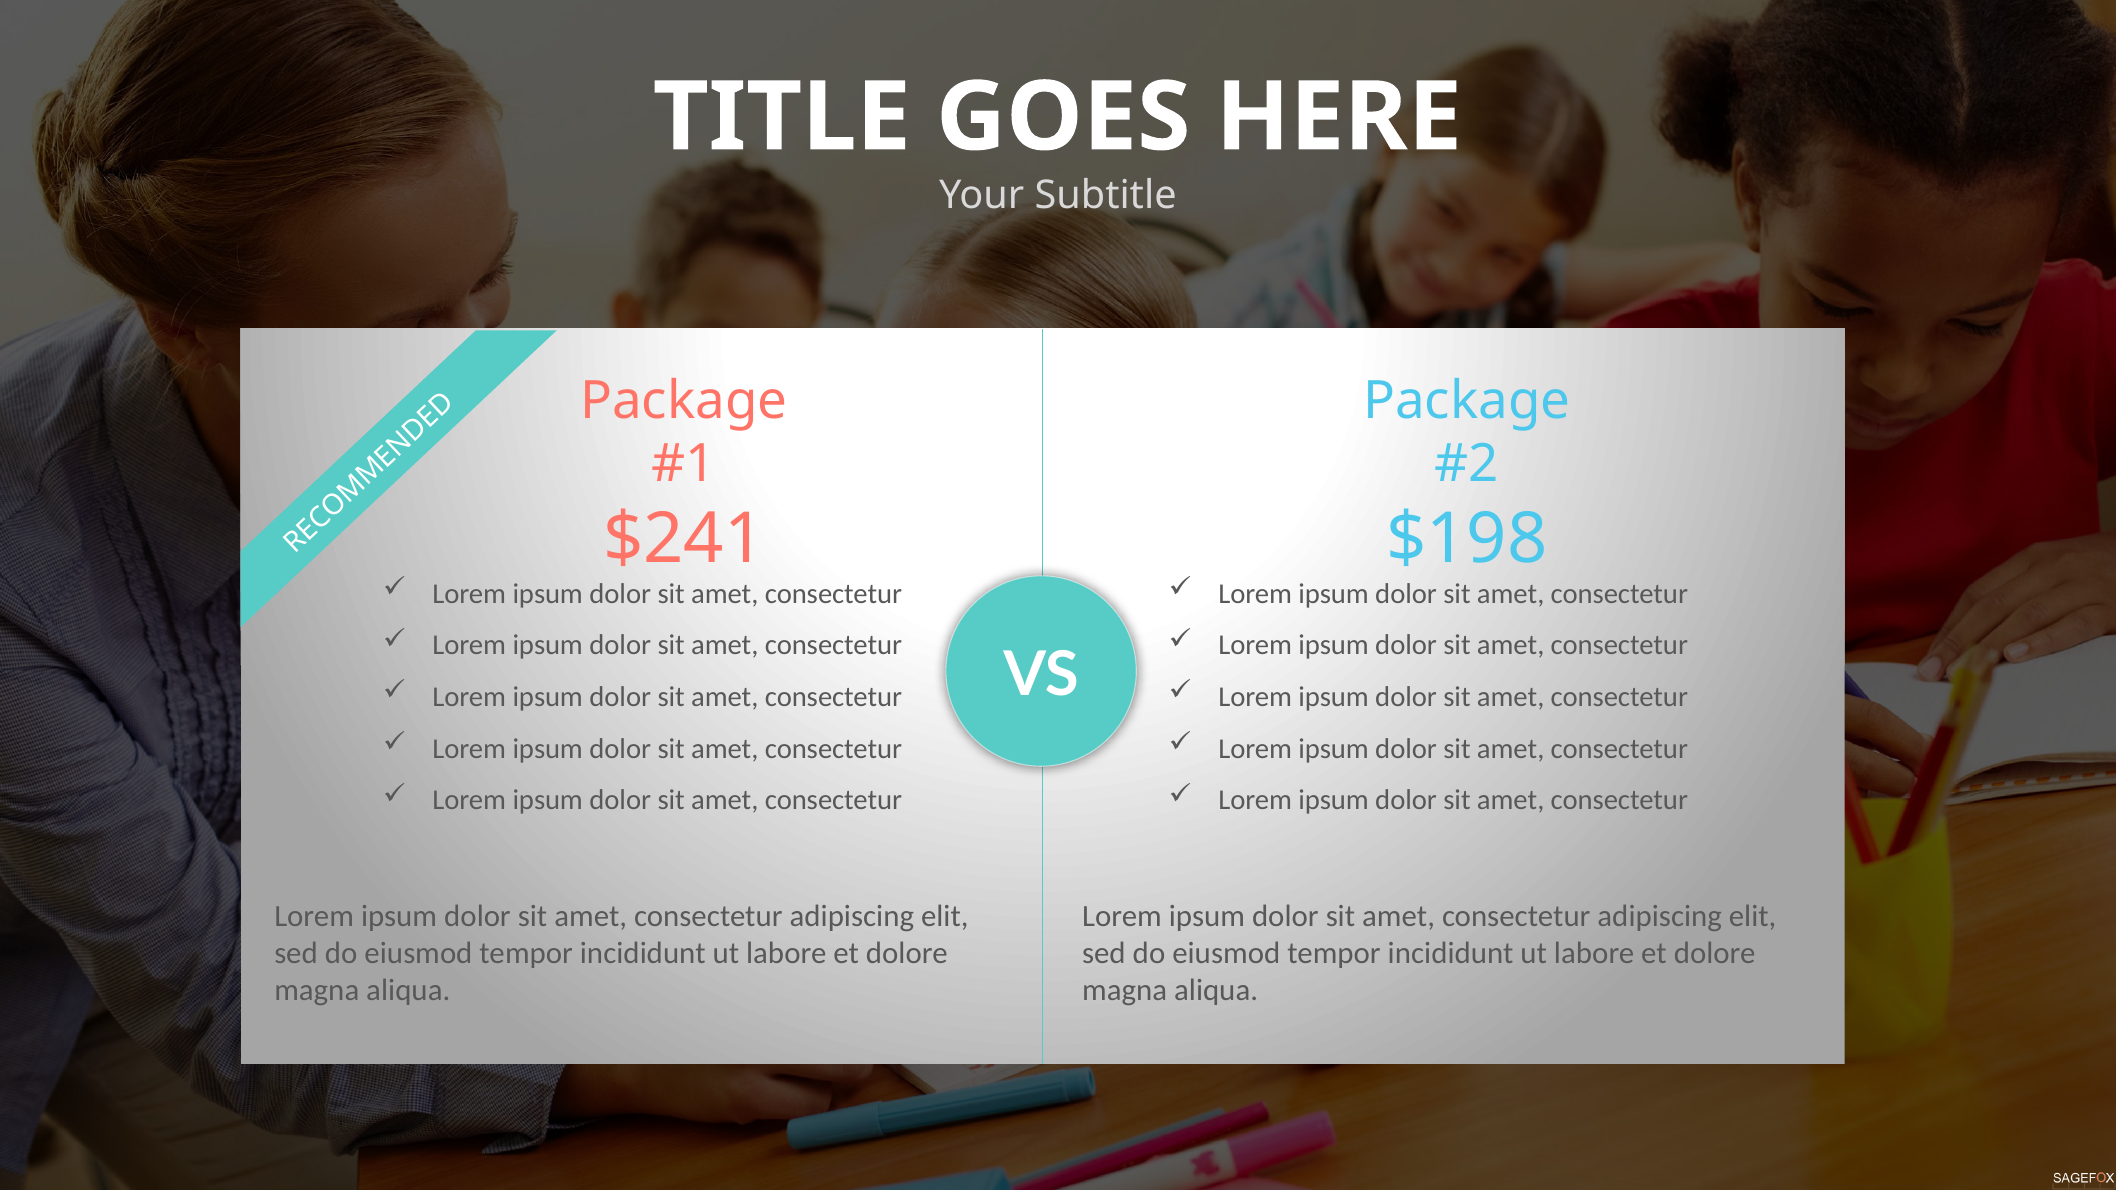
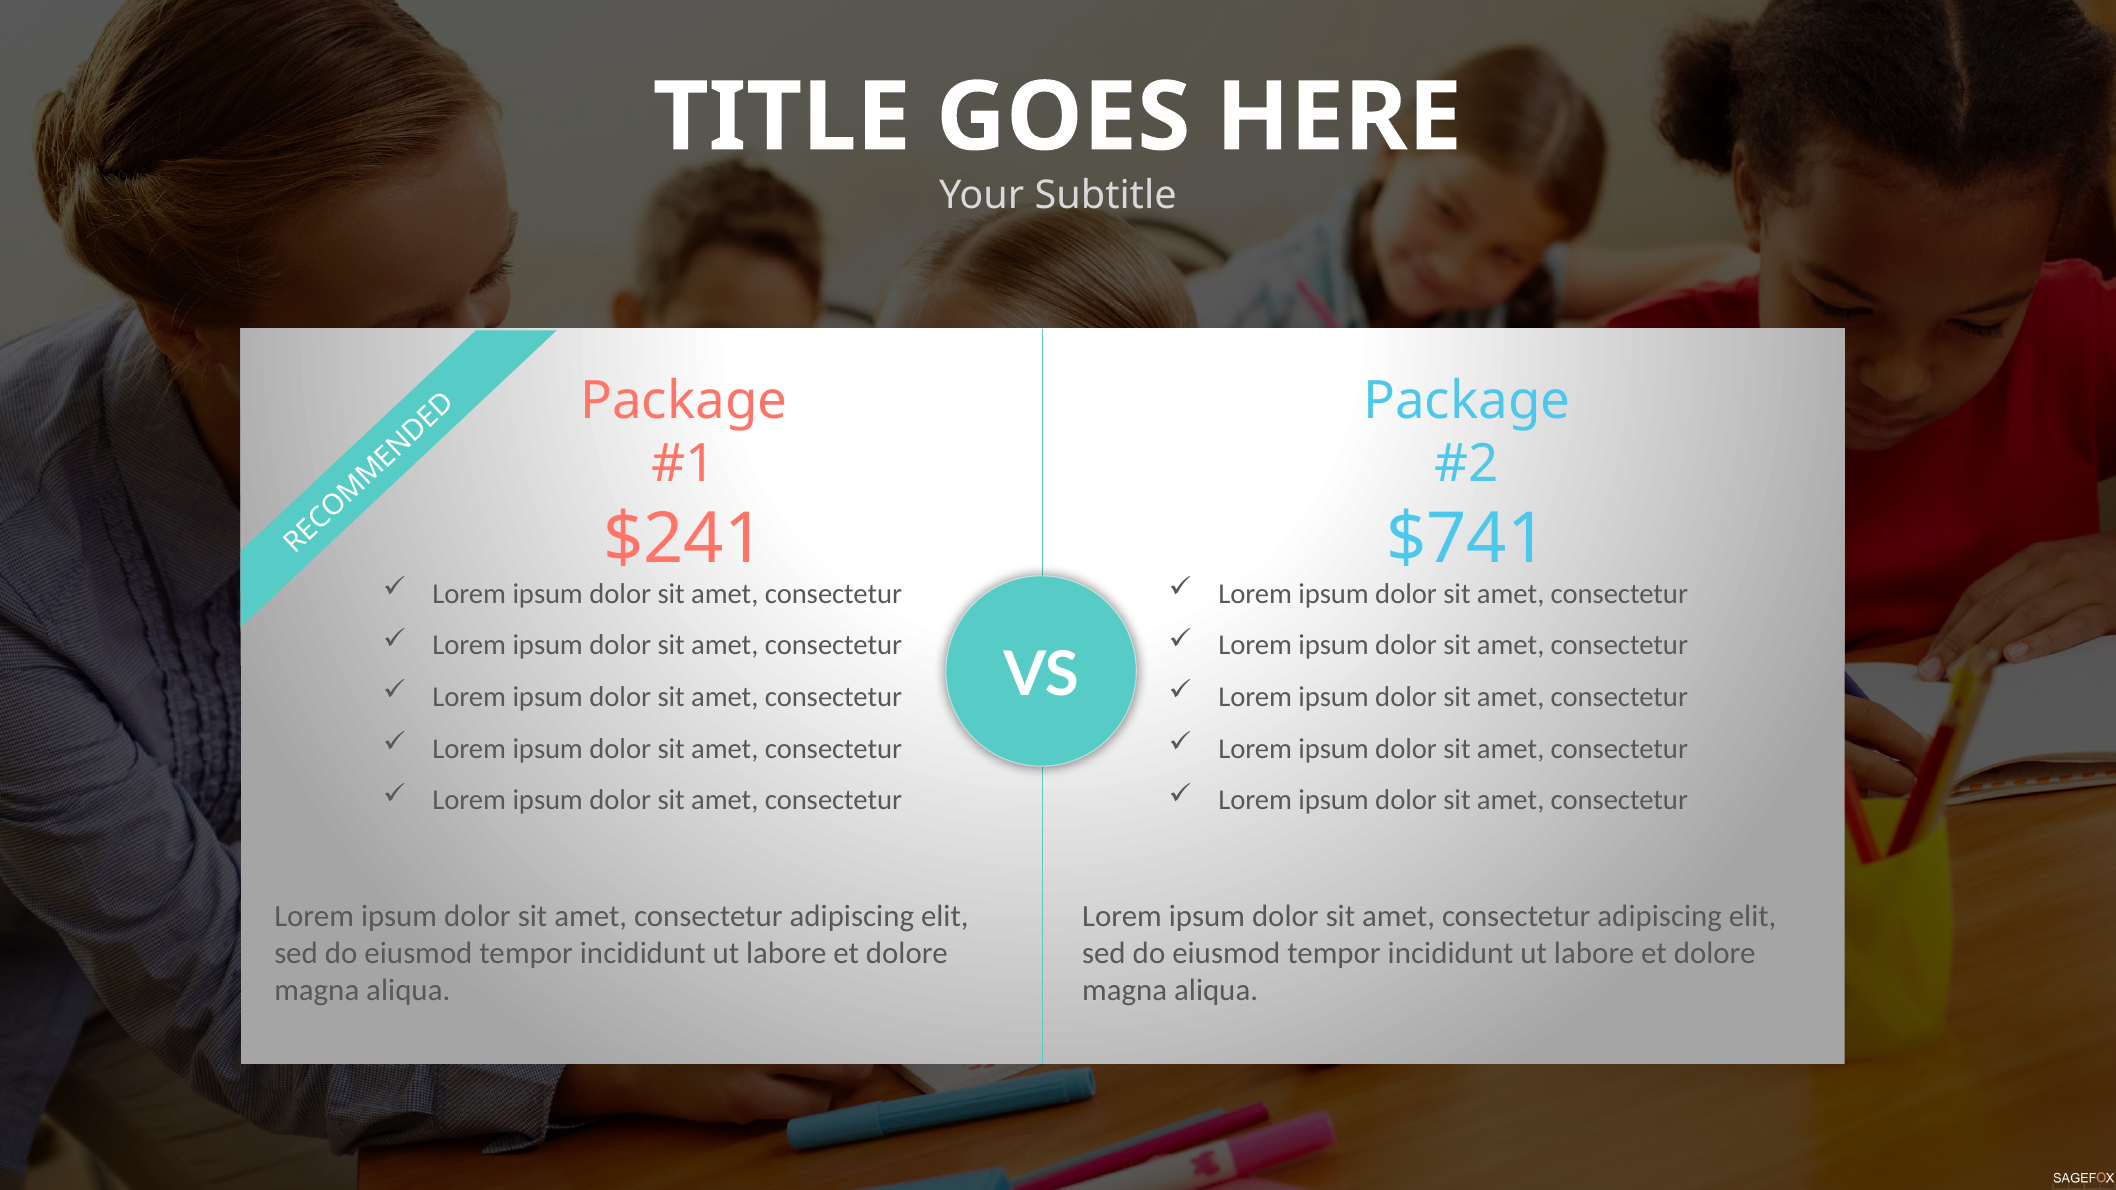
$198: $198 -> $741
